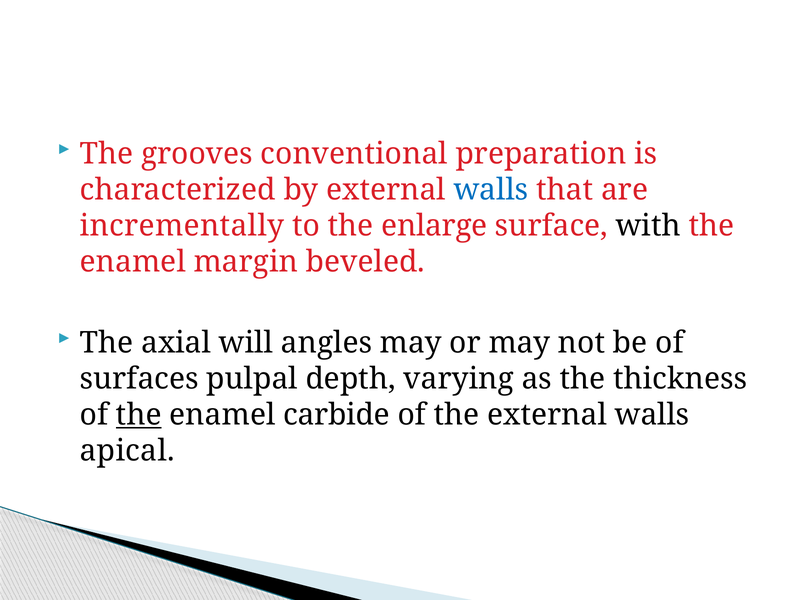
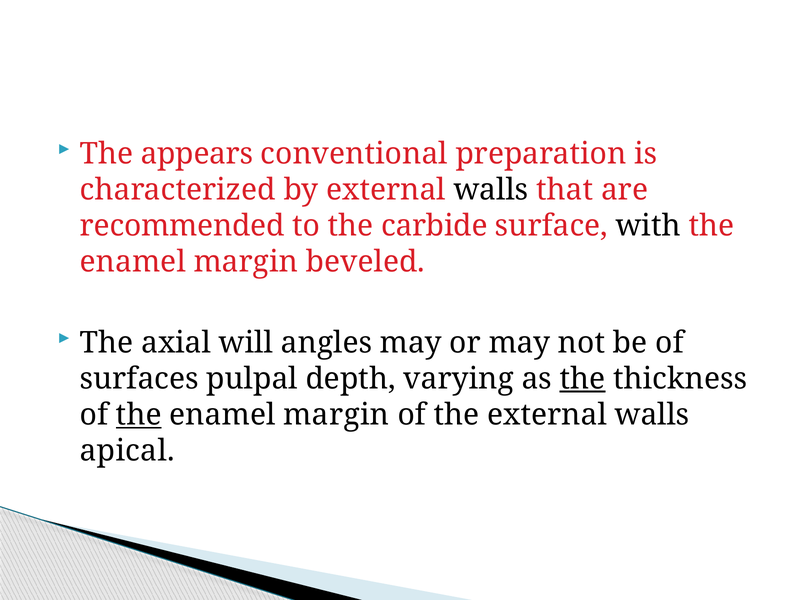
grooves: grooves -> appears
walls at (491, 190) colour: blue -> black
incrementally: incrementally -> recommended
enlarge: enlarge -> carbide
the at (583, 379) underline: none -> present
carbide at (337, 415): carbide -> margin
